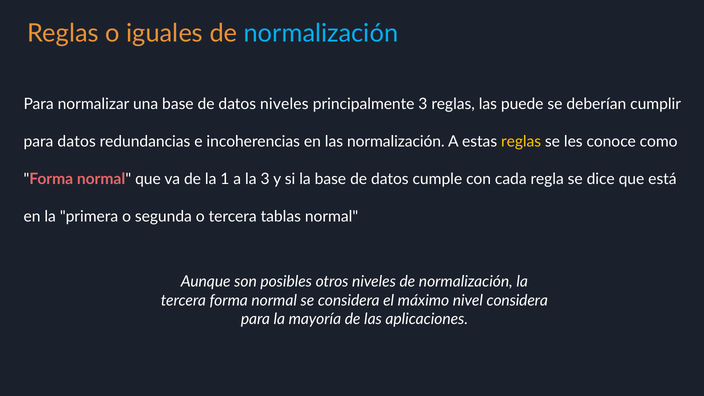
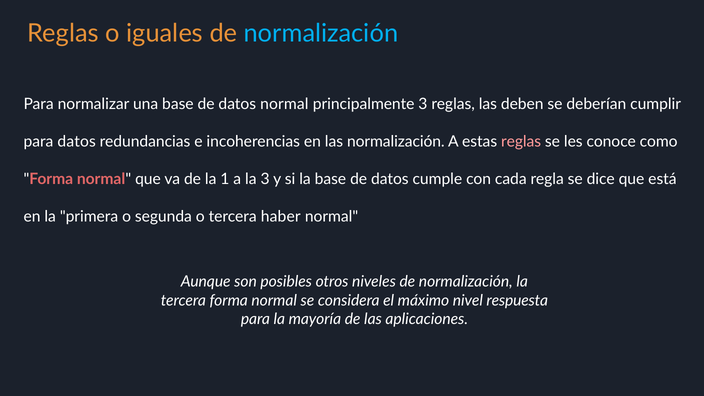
datos niveles: niveles -> normal
puede: puede -> deben
reglas at (521, 141) colour: yellow -> pink
tablas: tablas -> haber
nivel considera: considera -> respuesta
